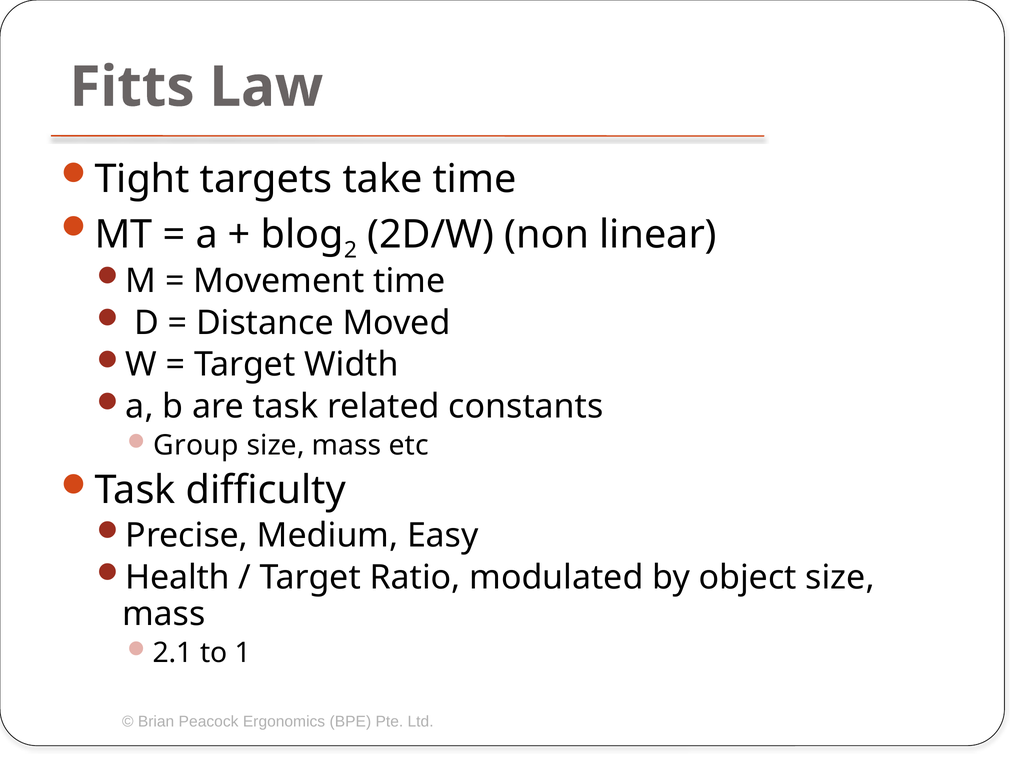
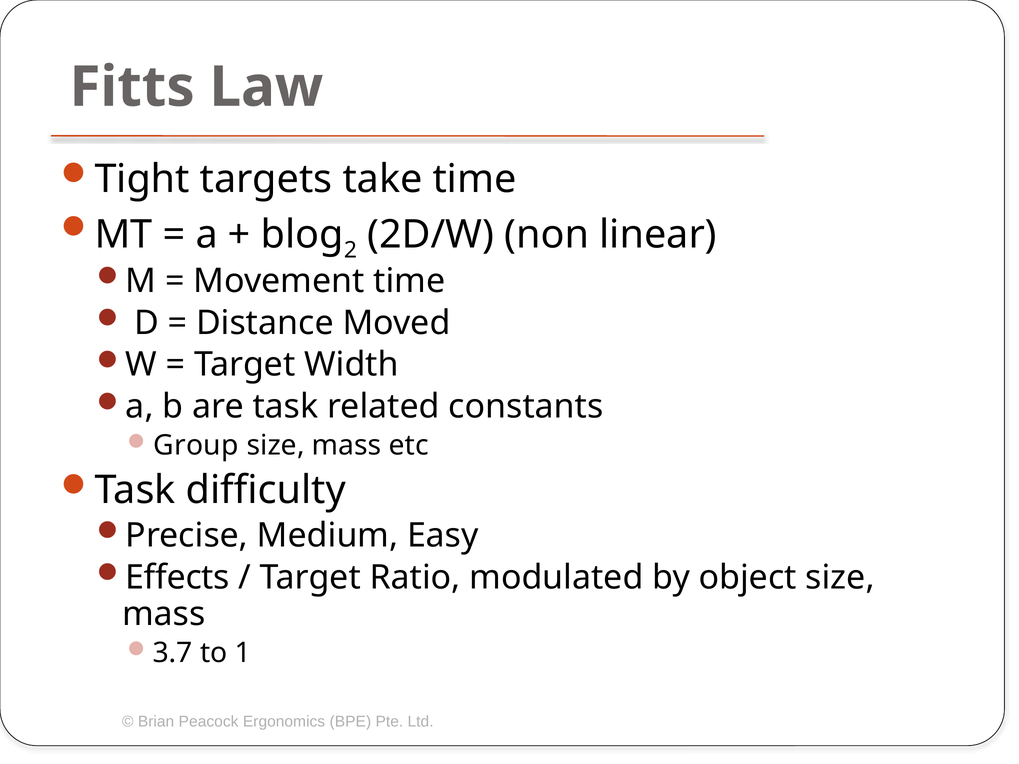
Health: Health -> Effects
2.1: 2.1 -> 3.7
